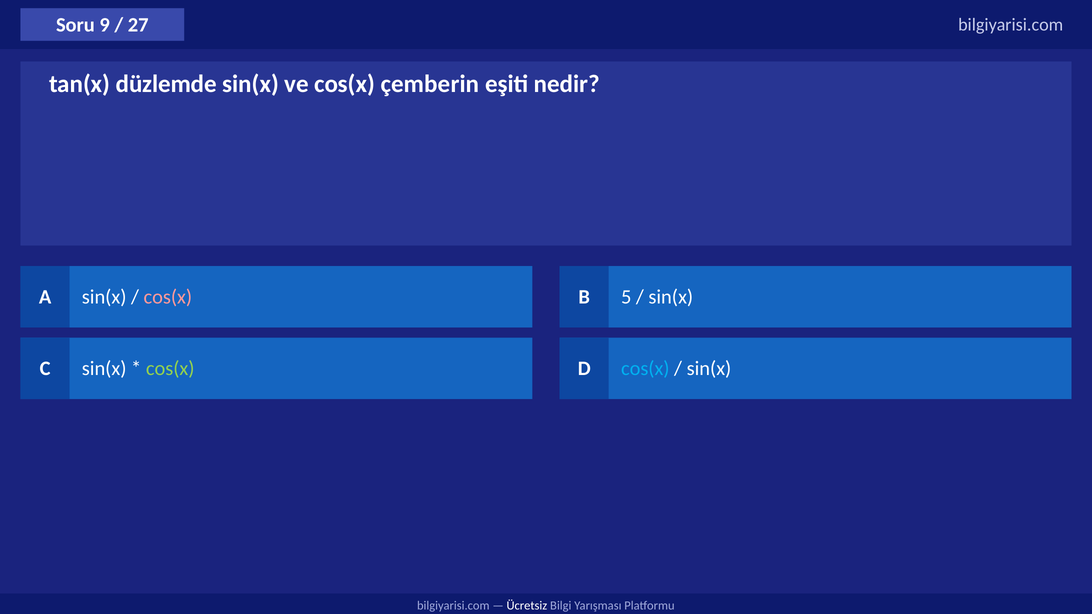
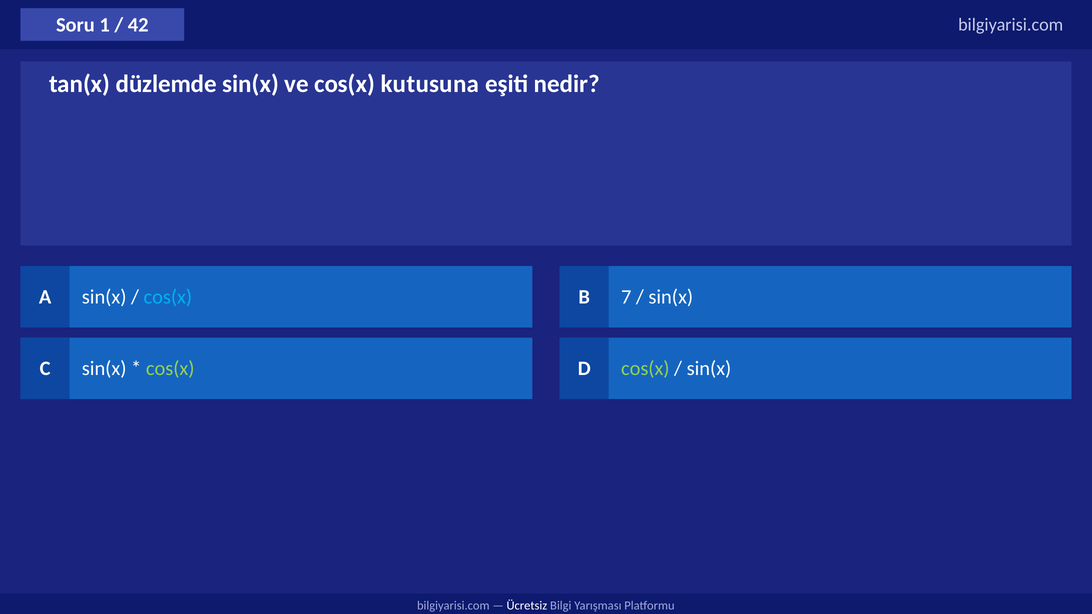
9: 9 -> 1
27: 27 -> 42
çemberin: çemberin -> kutusuna
cos(x at (168, 297) colour: pink -> light blue
5: 5 -> 7
cos(x at (645, 369) colour: light blue -> light green
